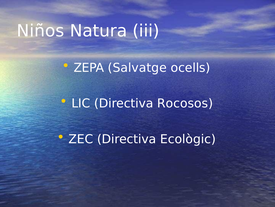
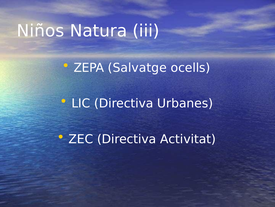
Rocosos: Rocosos -> Urbanes
Ecològic: Ecològic -> Activitat
